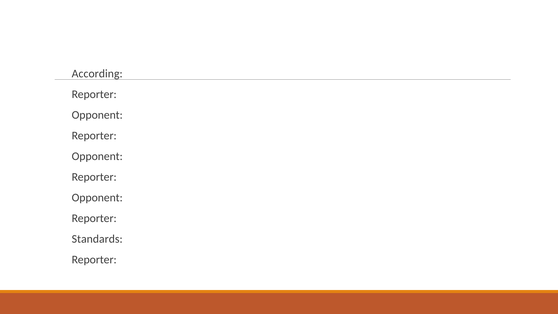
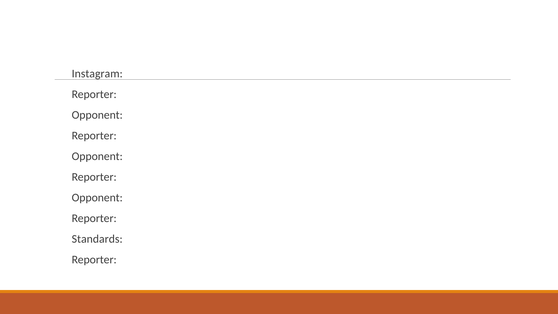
According: According -> Instagram
